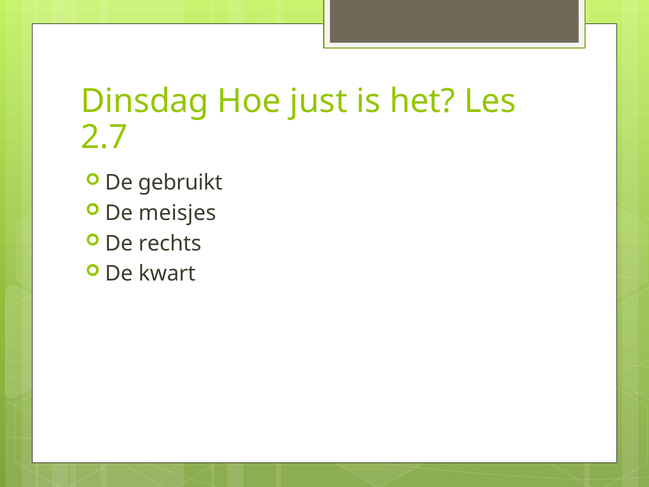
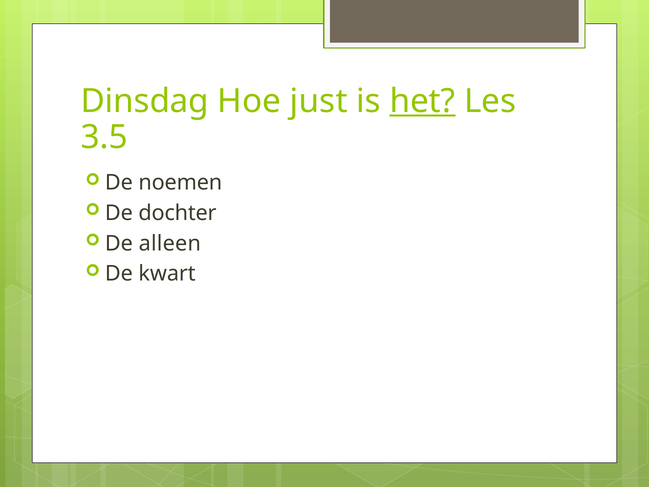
het underline: none -> present
2.7: 2.7 -> 3.5
gebruikt: gebruikt -> noemen
meisjes: meisjes -> dochter
rechts: rechts -> alleen
